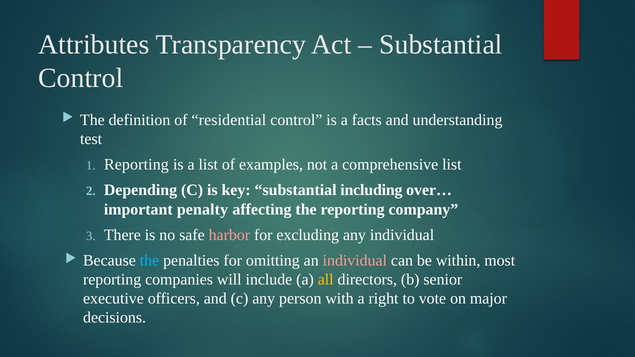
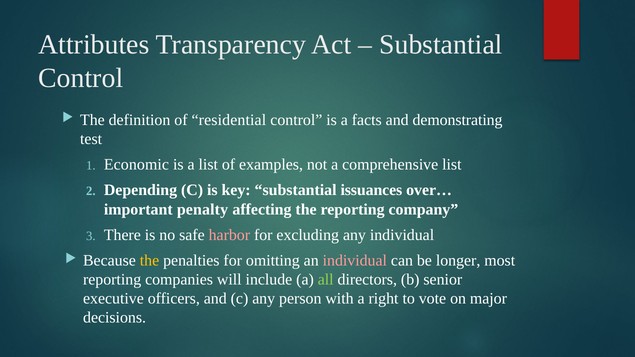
understanding: understanding -> demonstrating
Reporting at (136, 165): Reporting -> Economic
including: including -> issuances
the at (150, 261) colour: light blue -> yellow
within: within -> longer
all colour: yellow -> light green
